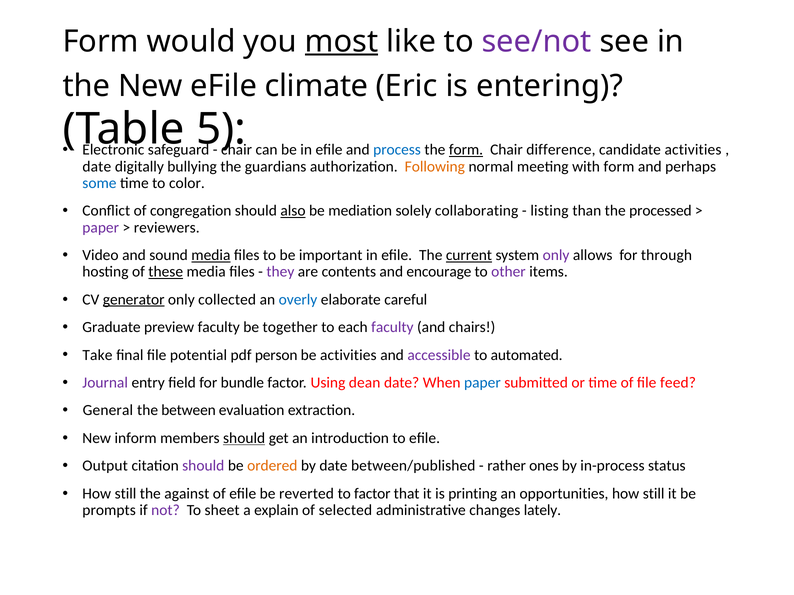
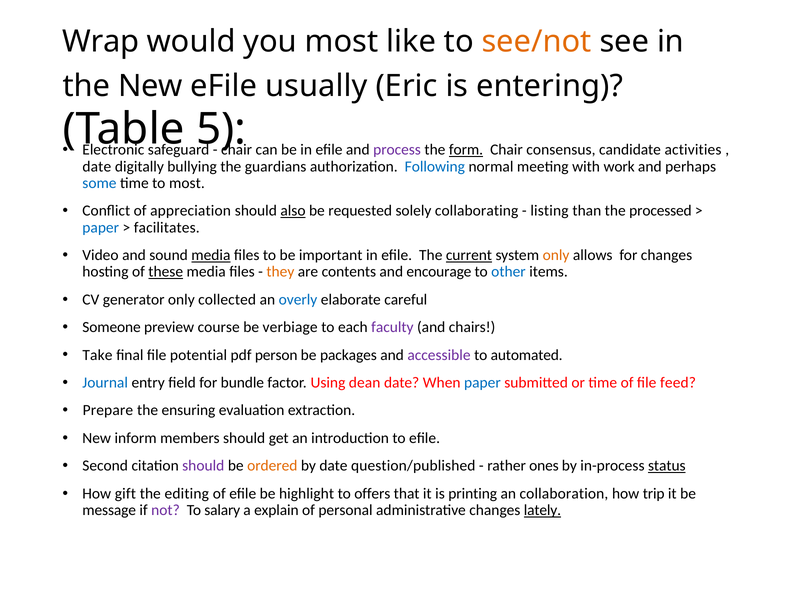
Form at (101, 41): Form -> Wrap
most at (342, 41) underline: present -> none
see/not colour: purple -> orange
climate: climate -> usually
process colour: blue -> purple
difference: difference -> consensus
Following colour: orange -> blue
with form: form -> work
to color: color -> most
congregation: congregation -> appreciation
mediation: mediation -> requested
paper at (101, 228) colour: purple -> blue
reviewers: reviewers -> facilitates
only at (556, 255) colour: purple -> orange
for through: through -> changes
they colour: purple -> orange
other colour: purple -> blue
generator underline: present -> none
Graduate: Graduate -> Someone
preview faculty: faculty -> course
together: together -> verbiage
be activities: activities -> packages
Journal colour: purple -> blue
General: General -> Prepare
between: between -> ensuring
should at (244, 438) underline: present -> none
Output: Output -> Second
between/published: between/published -> question/published
status underline: none -> present
still at (125, 494): still -> gift
against: against -> editing
reverted: reverted -> highlight
to factor: factor -> offers
opportunities: opportunities -> collaboration
still at (654, 494): still -> trip
prompts: prompts -> message
sheet: sheet -> salary
selected: selected -> personal
lately underline: none -> present
